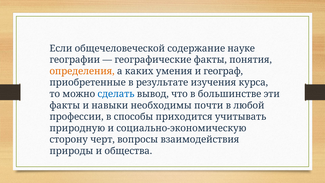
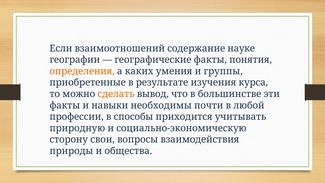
общечеловеческой: общечеловеческой -> взаимоотношений
географ: географ -> группы
сделать colour: blue -> orange
черт: черт -> свои
